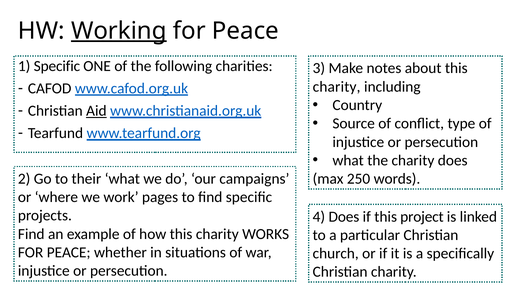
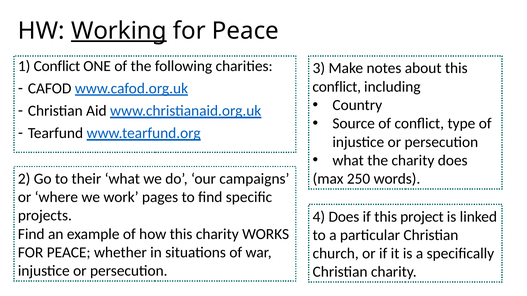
1 Specific: Specific -> Conflict
charity at (337, 87): charity -> conflict
Aid underline: present -> none
